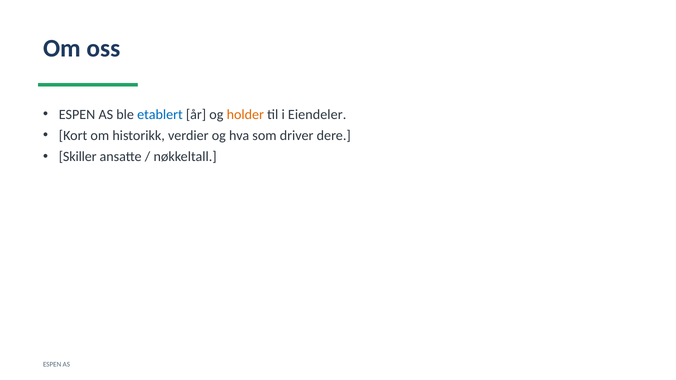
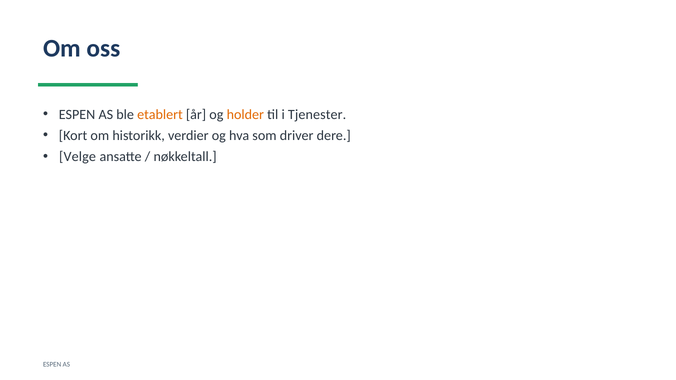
etablert colour: blue -> orange
Eiendeler: Eiendeler -> Tjenester
Skiller: Skiller -> Velge
